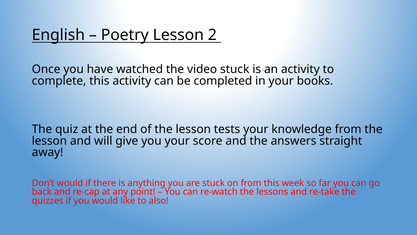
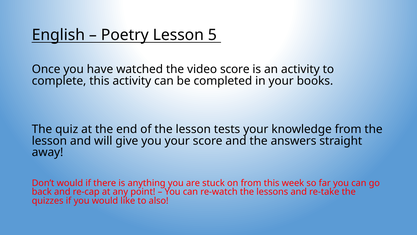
2: 2 -> 5
video stuck: stuck -> score
